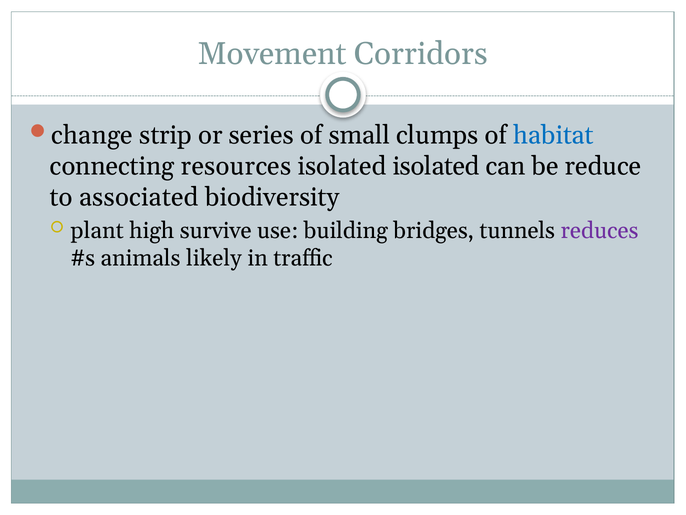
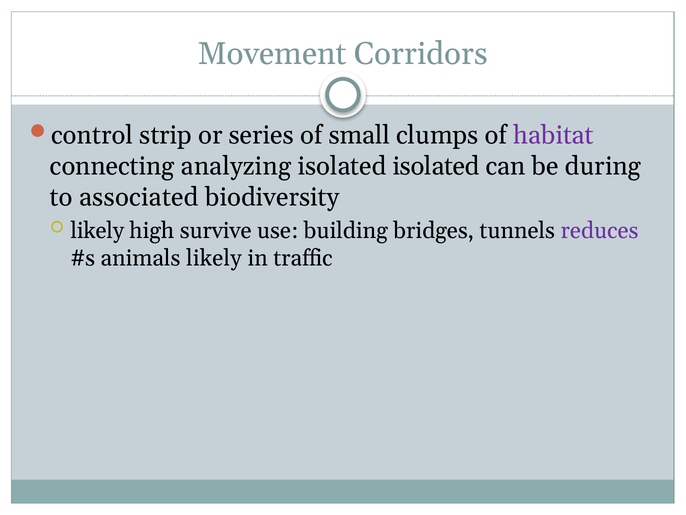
change: change -> control
habitat colour: blue -> purple
resources: resources -> analyzing
reduce: reduce -> during
plant at (97, 231): plant -> likely
